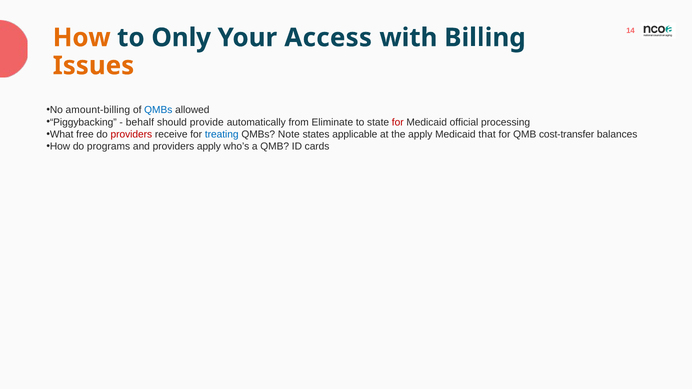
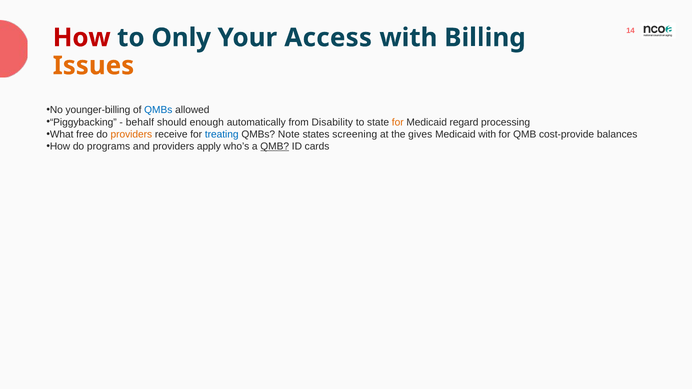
How at (82, 38) colour: orange -> red
amount-billing: amount-billing -> younger-billing
provide: provide -> enough
Eliminate: Eliminate -> Disability
for at (398, 122) colour: red -> orange
official: official -> regard
providers at (131, 134) colour: red -> orange
applicable: applicable -> screening
the apply: apply -> gives
Medicaid that: that -> with
cost-transfer: cost-transfer -> cost-provide
QMB at (275, 147) underline: none -> present
